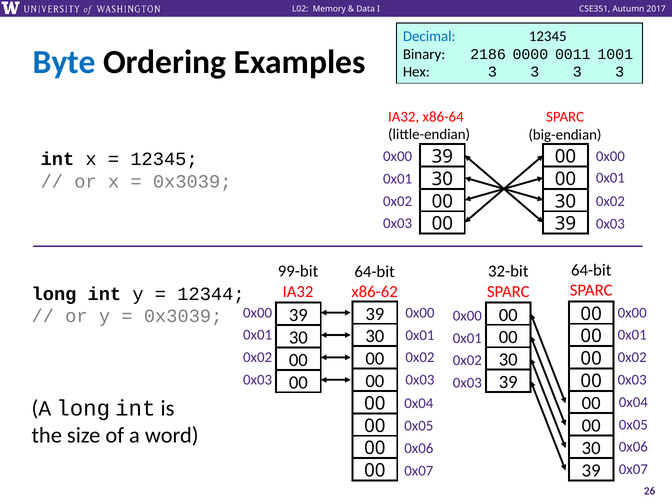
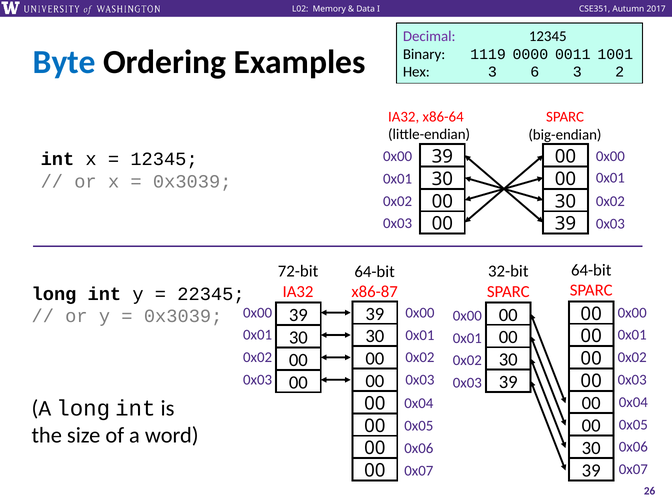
Decimal colour: blue -> purple
2186: 2186 -> 1119
Hex 3 3: 3 -> 6
3 at (620, 72): 3 -> 2
99-bit: 99-bit -> 72-bit
x86-62: x86-62 -> x86-87
12344: 12344 -> 22345
